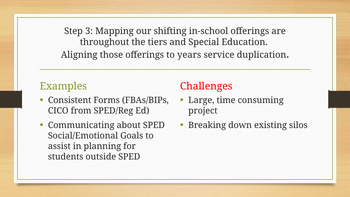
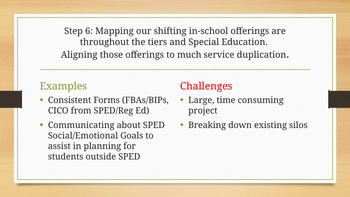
3: 3 -> 6
years: years -> much
